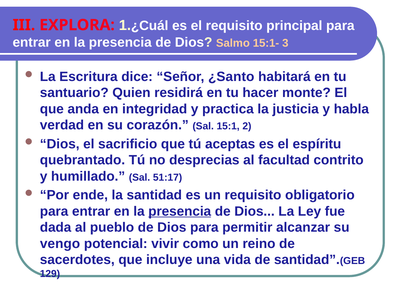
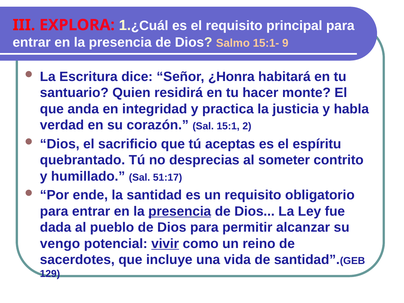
3: 3 -> 9
¿Santo: ¿Santo -> ¿Honra
facultad: facultad -> someter
vivir underline: none -> present
